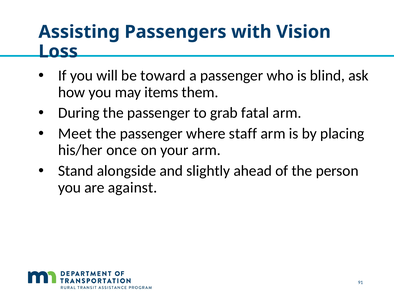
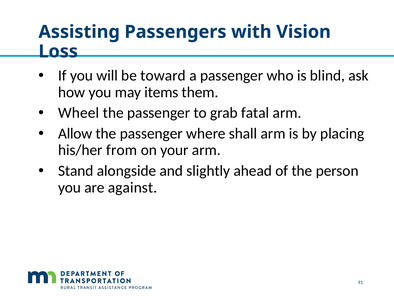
During: During -> Wheel
Meet: Meet -> Allow
staff: staff -> shall
once: once -> from
